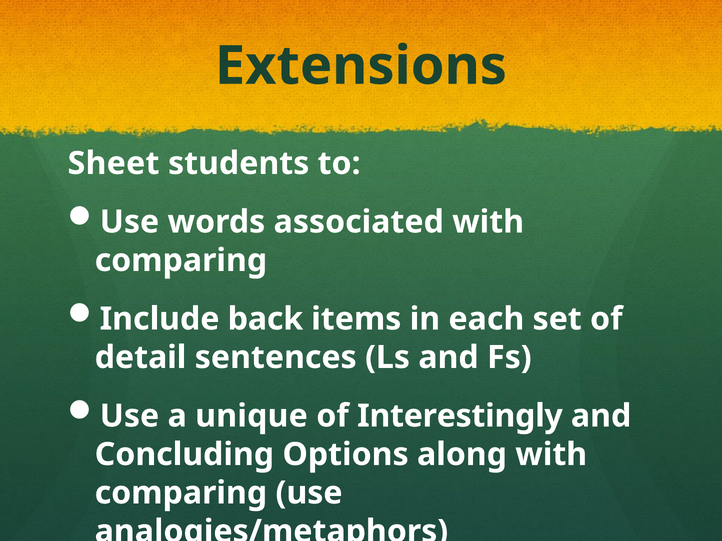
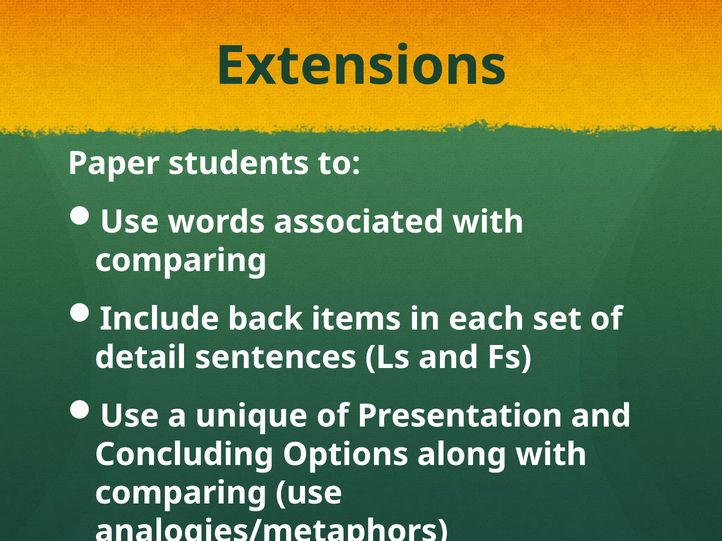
Sheet: Sheet -> Paper
Interestingly: Interestingly -> Presentation
